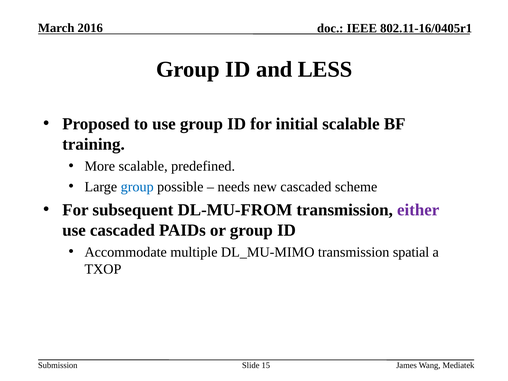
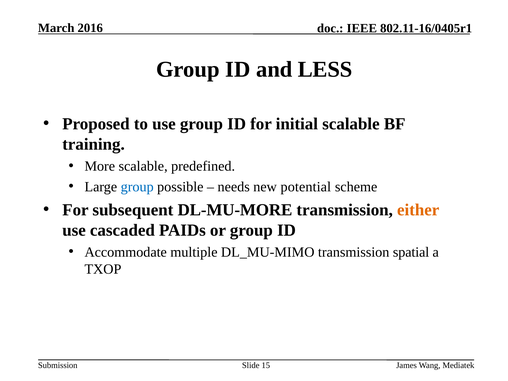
new cascaded: cascaded -> potential
DL-MU-FROM: DL-MU-FROM -> DL-MU-MORE
either colour: purple -> orange
